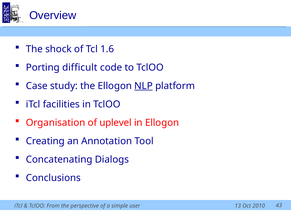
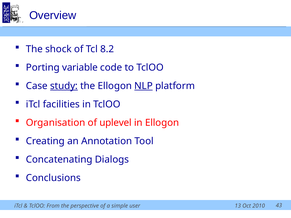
1.6: 1.6 -> 8.2
difficult: difficult -> variable
study underline: none -> present
